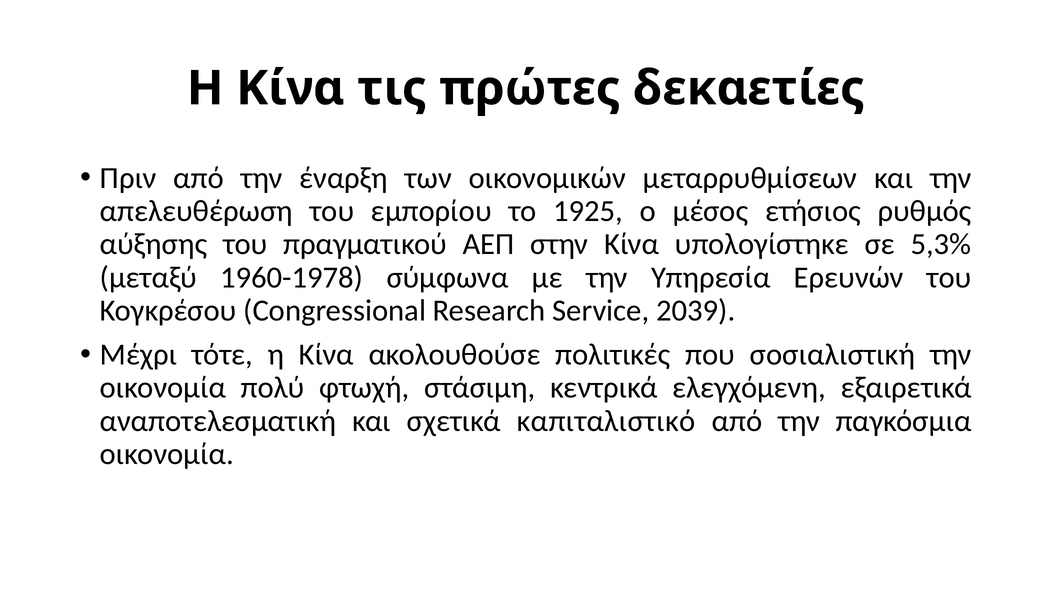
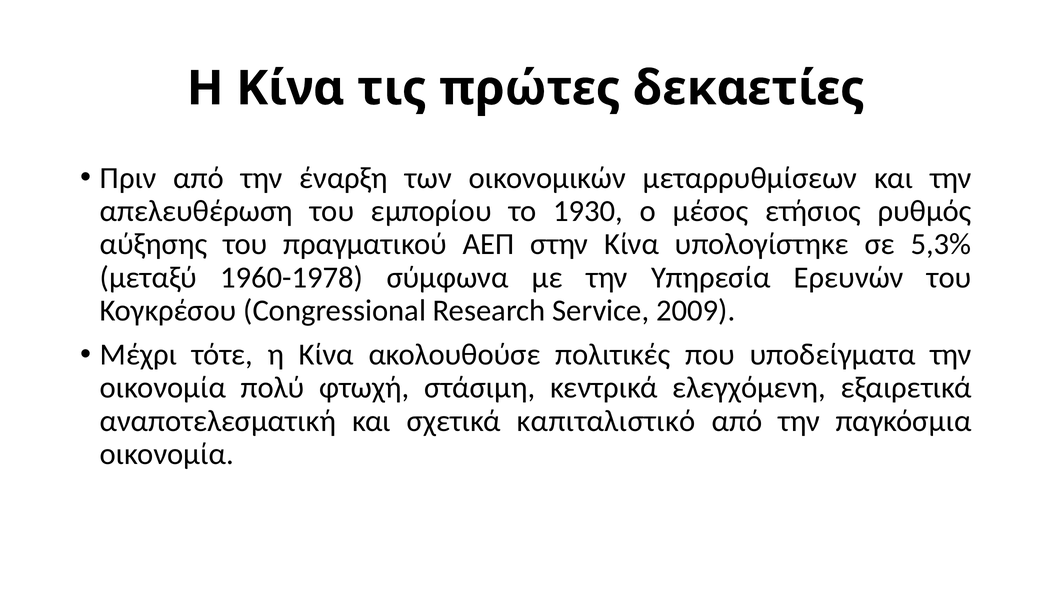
1925: 1925 -> 1930
2039: 2039 -> 2009
σοσιαλιστική: σοσιαλιστική -> υποδείγματα
